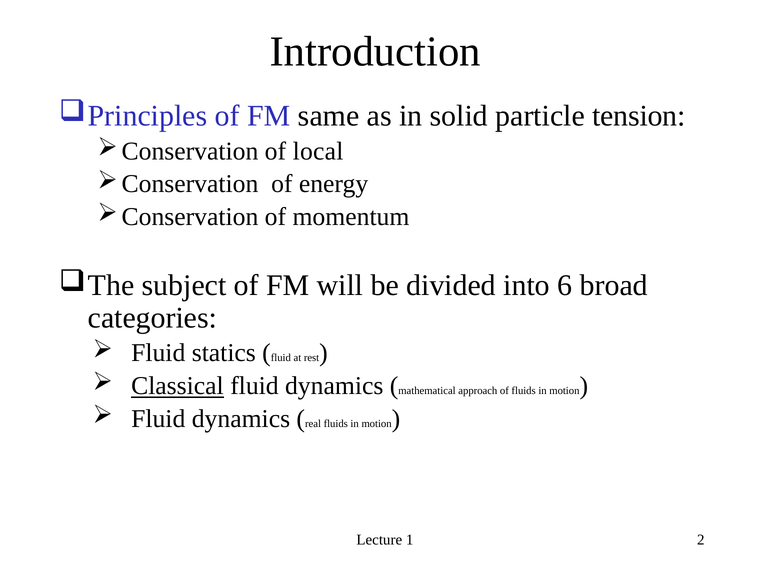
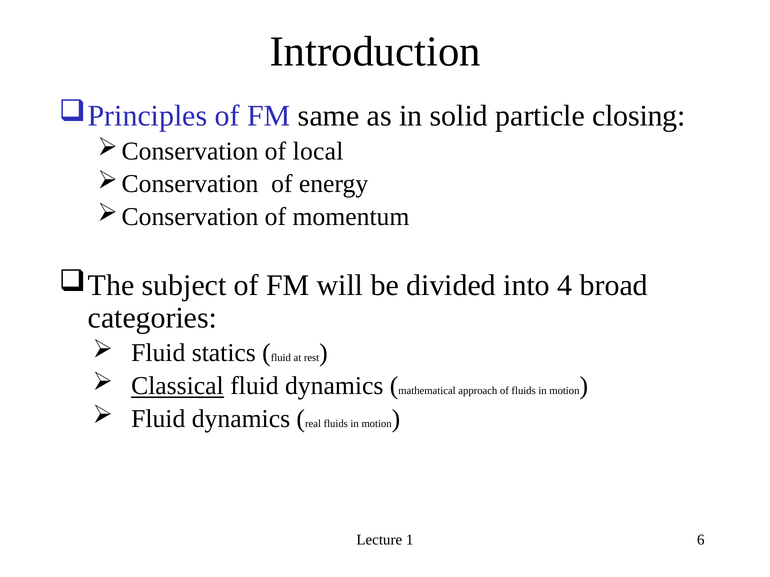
tension: tension -> closing
6: 6 -> 4
2: 2 -> 6
